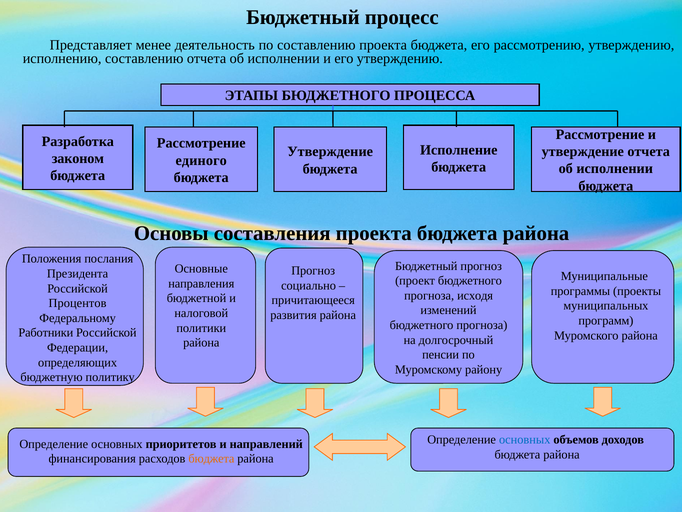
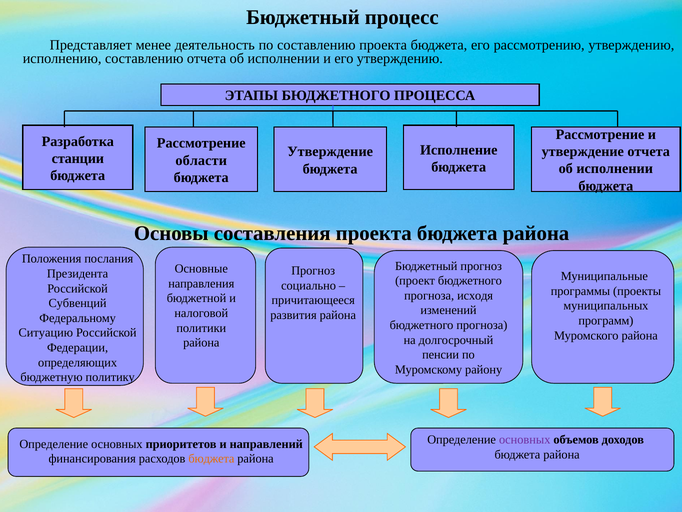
законом: законом -> станции
единого: единого -> области
Процентов: Процентов -> Субвенций
Работники: Работники -> Ситуацию
основных at (525, 439) colour: blue -> purple
